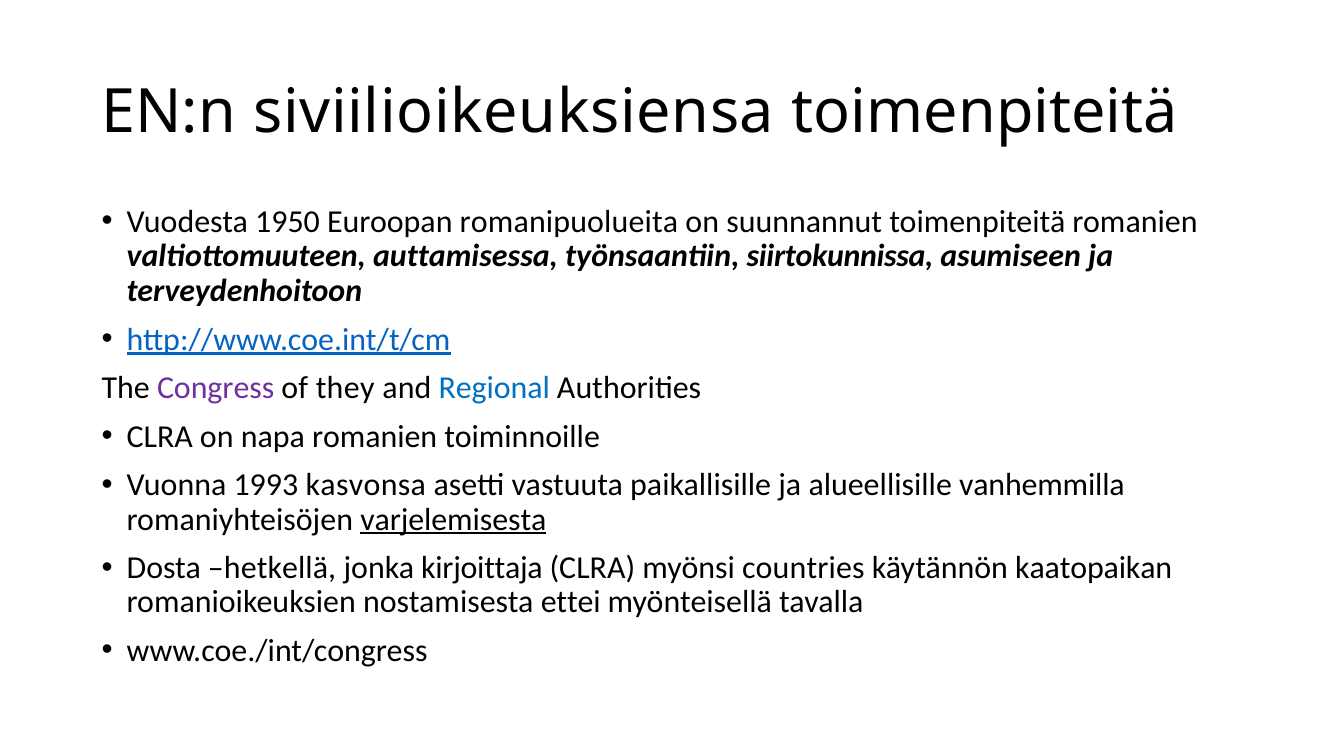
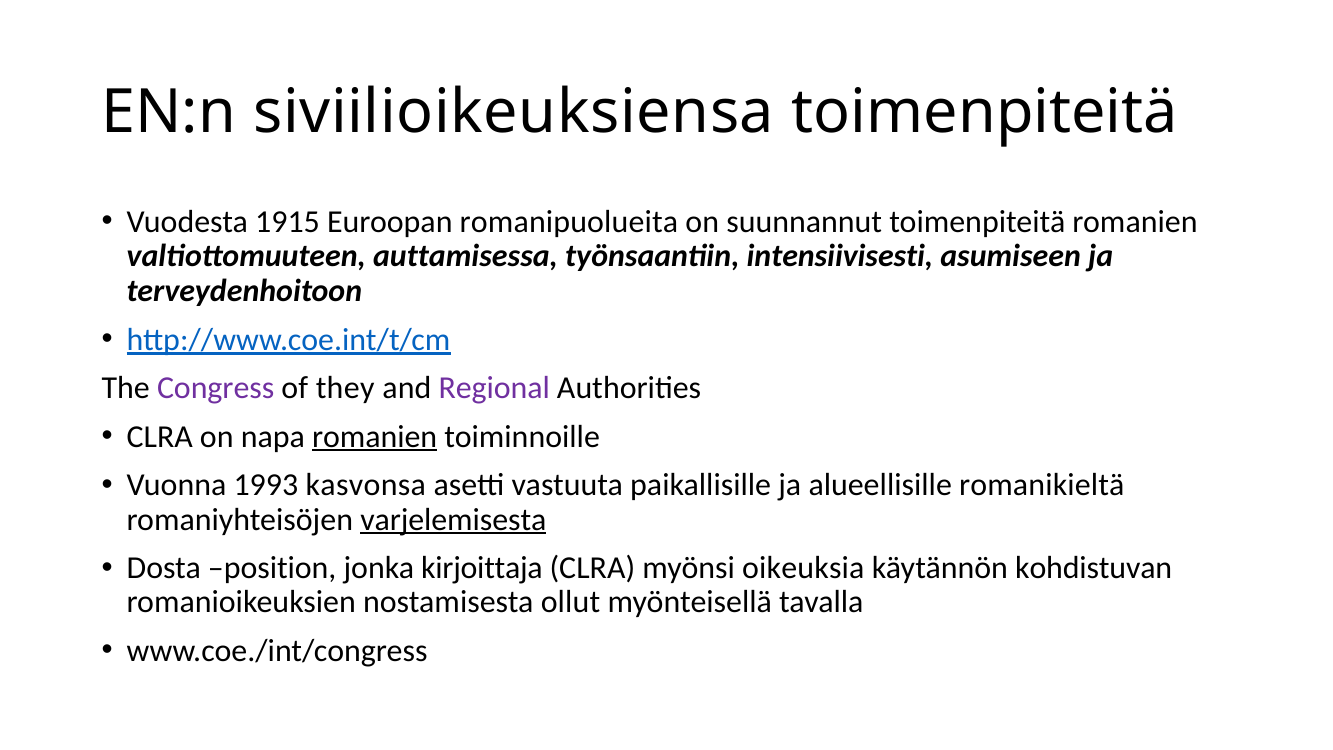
1950: 1950 -> 1915
siirtokunnissa: siirtokunnissa -> intensiivisesti
Regional colour: blue -> purple
romanien at (375, 437) underline: none -> present
vanhemmilla: vanhemmilla -> romanikieltä
hetkellä: hetkellä -> position
countries: countries -> oikeuksia
kaatopaikan: kaatopaikan -> kohdistuvan
ettei: ettei -> ollut
